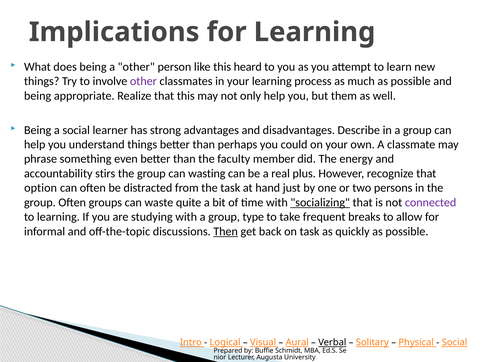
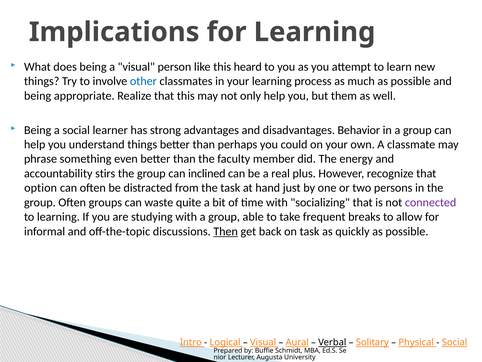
a other: other -> visual
other at (143, 81) colour: purple -> blue
Describe: Describe -> Behavior
wasting: wasting -> inclined
socializing underline: present -> none
type: type -> able
